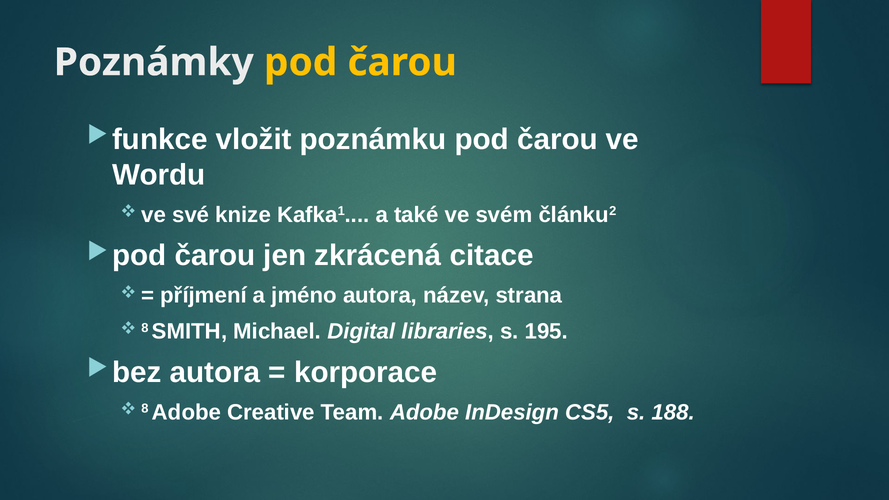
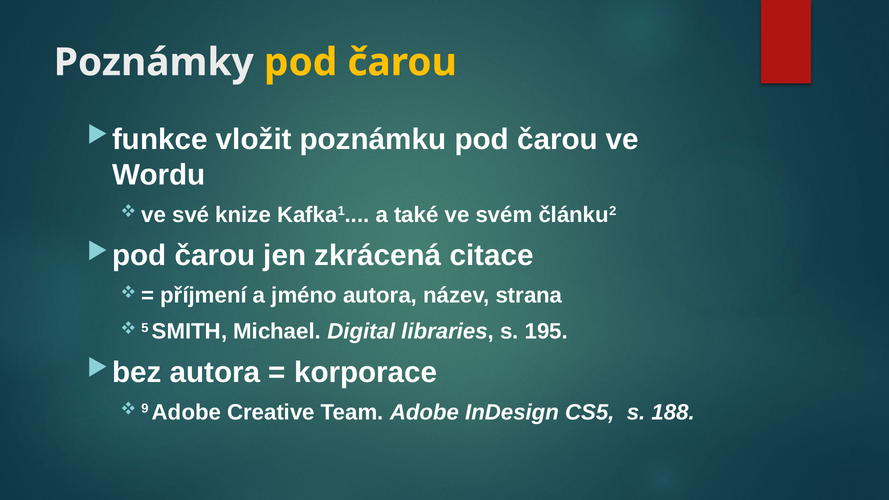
8 at (145, 328): 8 -> 5
8 at (145, 409): 8 -> 9
